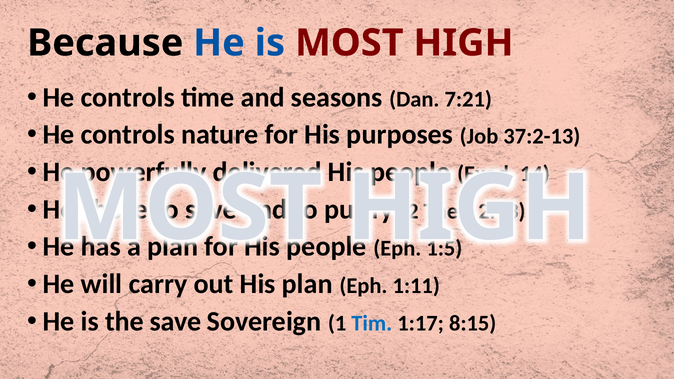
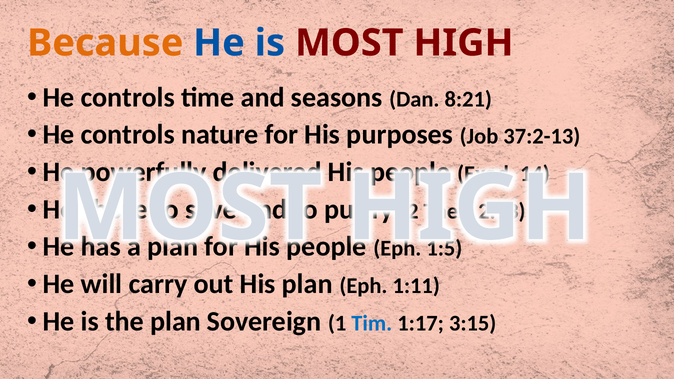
Because colour: black -> orange
7:21: 7:21 -> 8:21
the save: save -> plan
8:15: 8:15 -> 3:15
